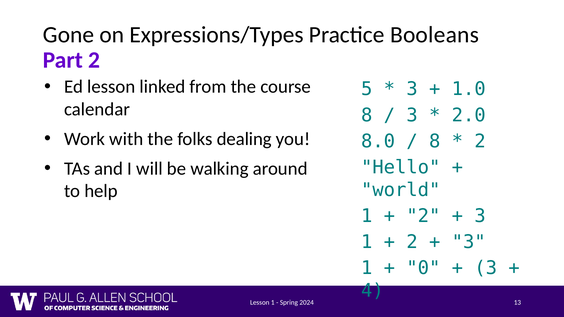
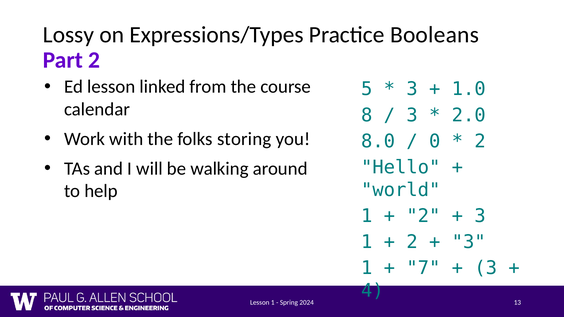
Gone: Gone -> Lossy
dealing: dealing -> storing
8 at (435, 141): 8 -> 0
0: 0 -> 7
